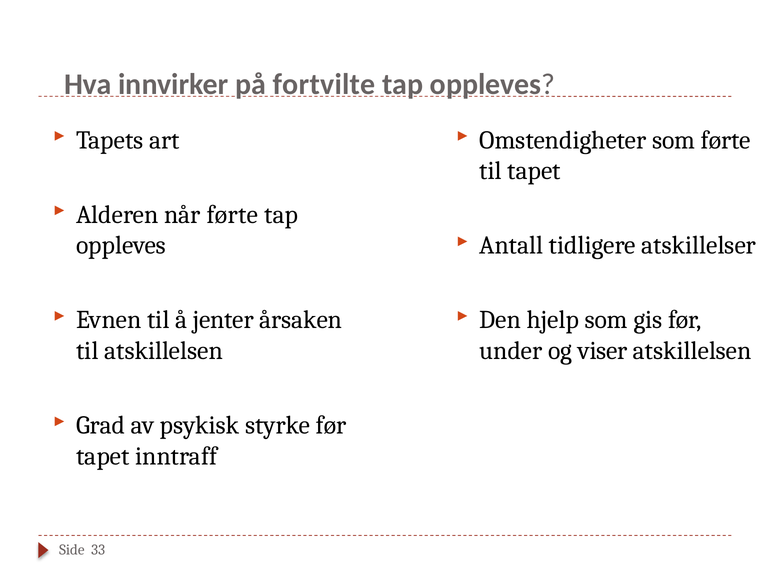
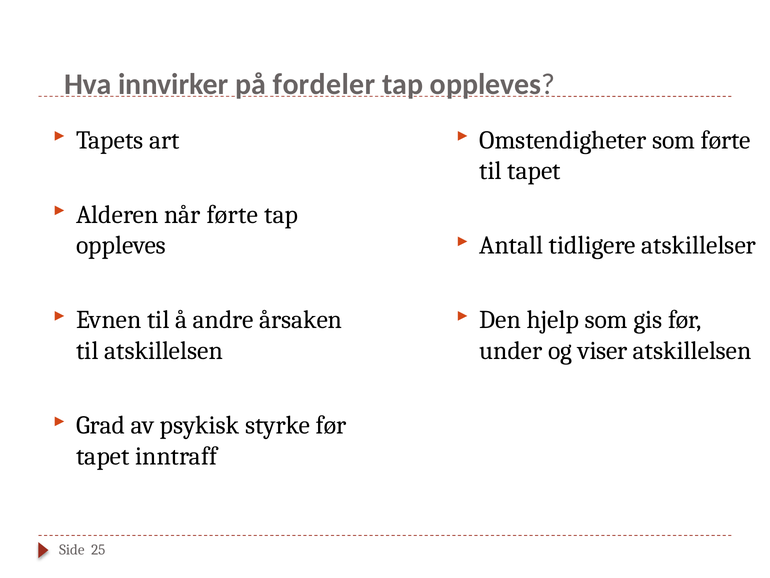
fortvilte: fortvilte -> fordeler
jenter: jenter -> andre
33: 33 -> 25
